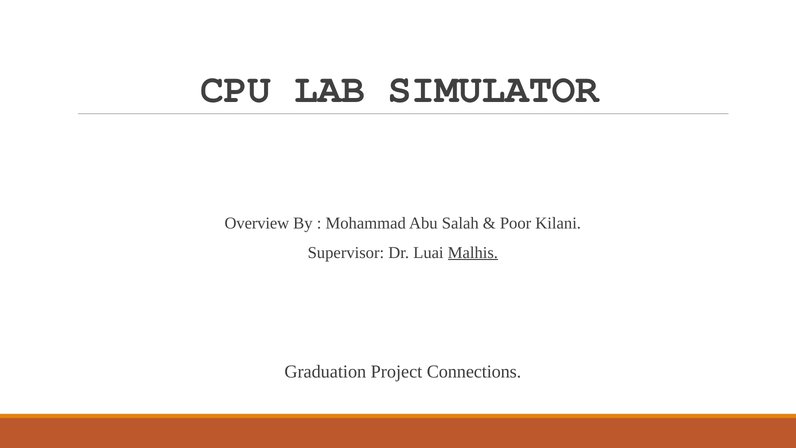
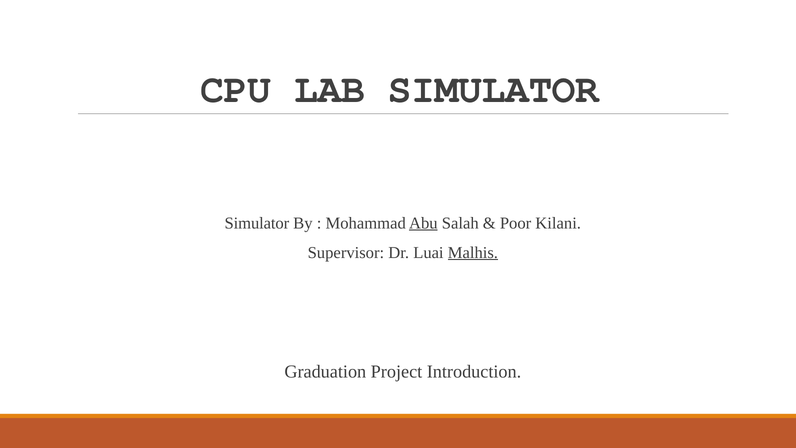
Overview at (257, 223): Overview -> Simulator
Abu underline: none -> present
Connections: Connections -> Introduction
